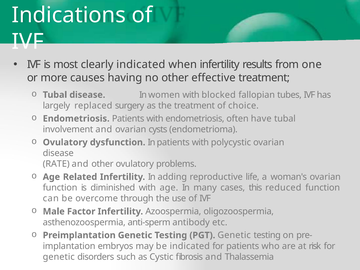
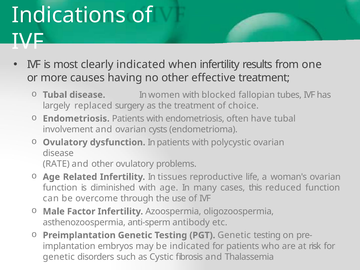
adding: adding -> tissues
